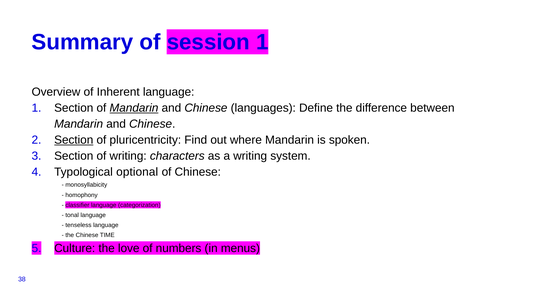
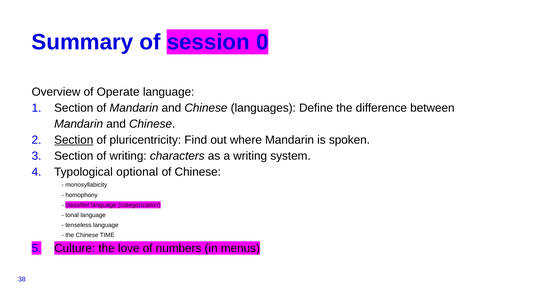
session 1: 1 -> 0
Inherent: Inherent -> Operate
Mandarin at (134, 108) underline: present -> none
